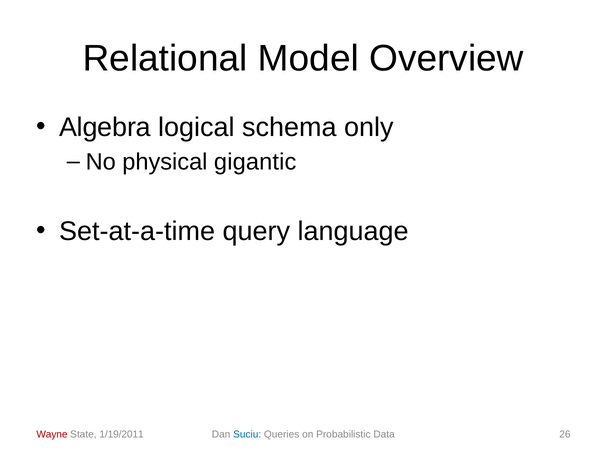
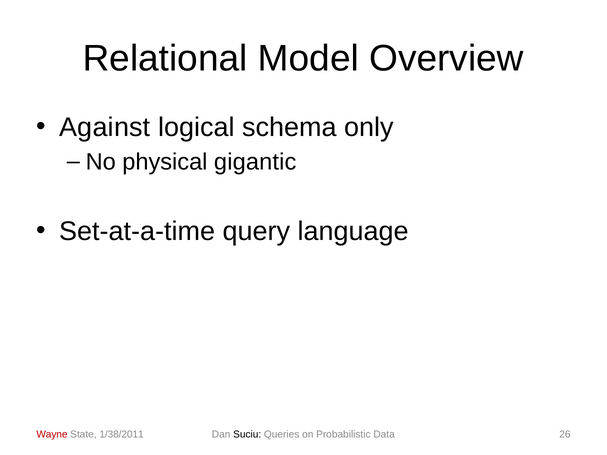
Algebra: Algebra -> Against
1/19/2011: 1/19/2011 -> 1/38/2011
Suciu colour: blue -> black
